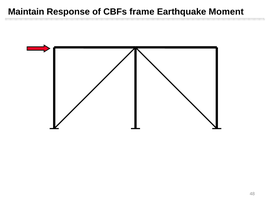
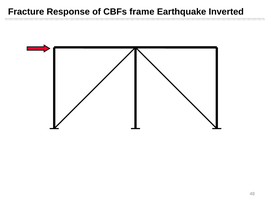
Maintain: Maintain -> Fracture
Moment: Moment -> Inverted
